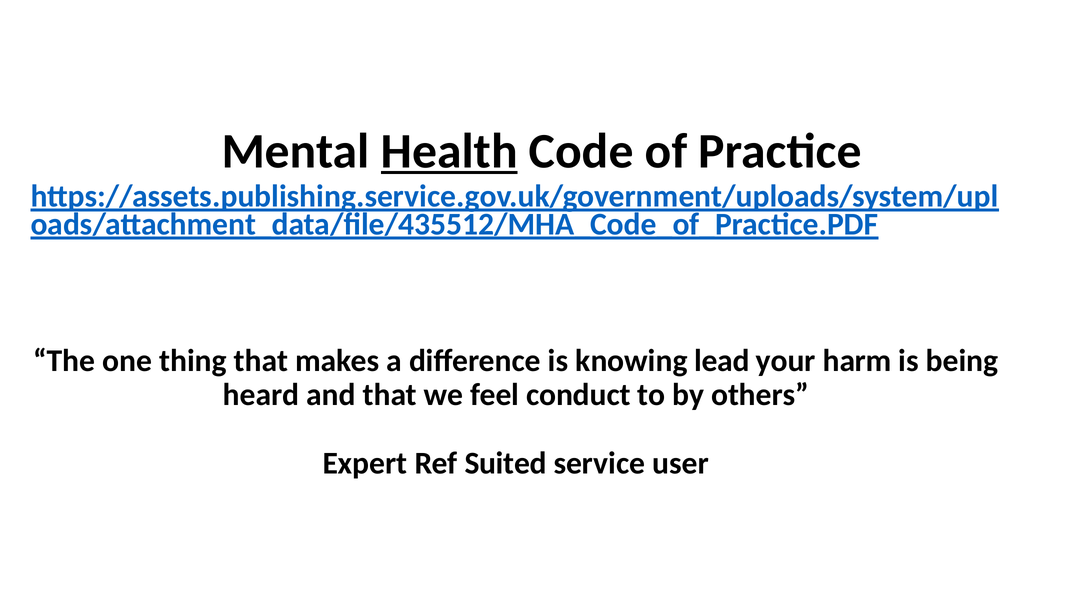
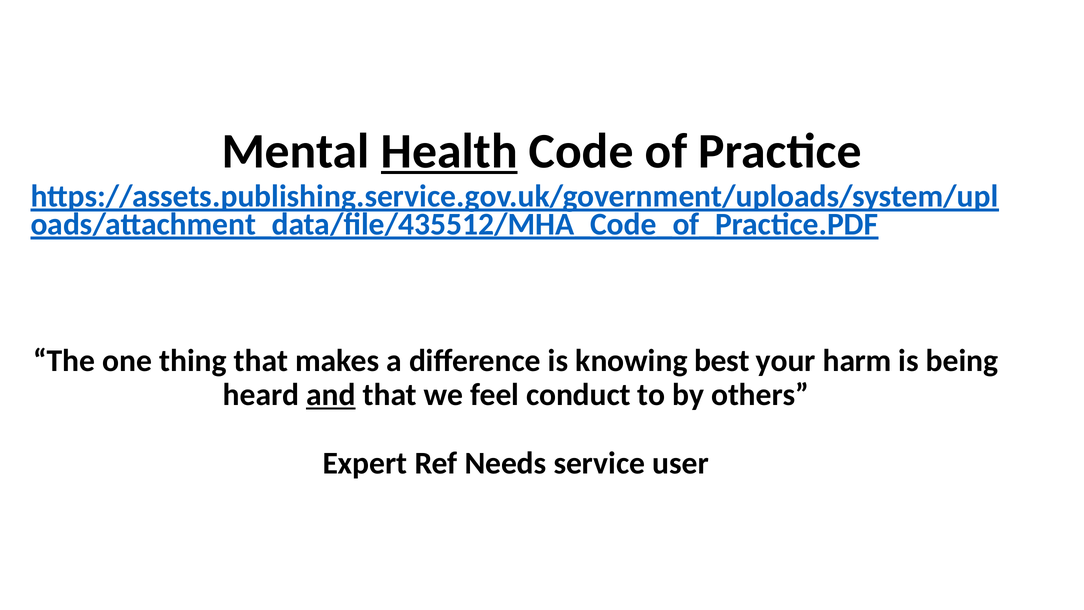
lead: lead -> best
and underline: none -> present
Suited: Suited -> Needs
